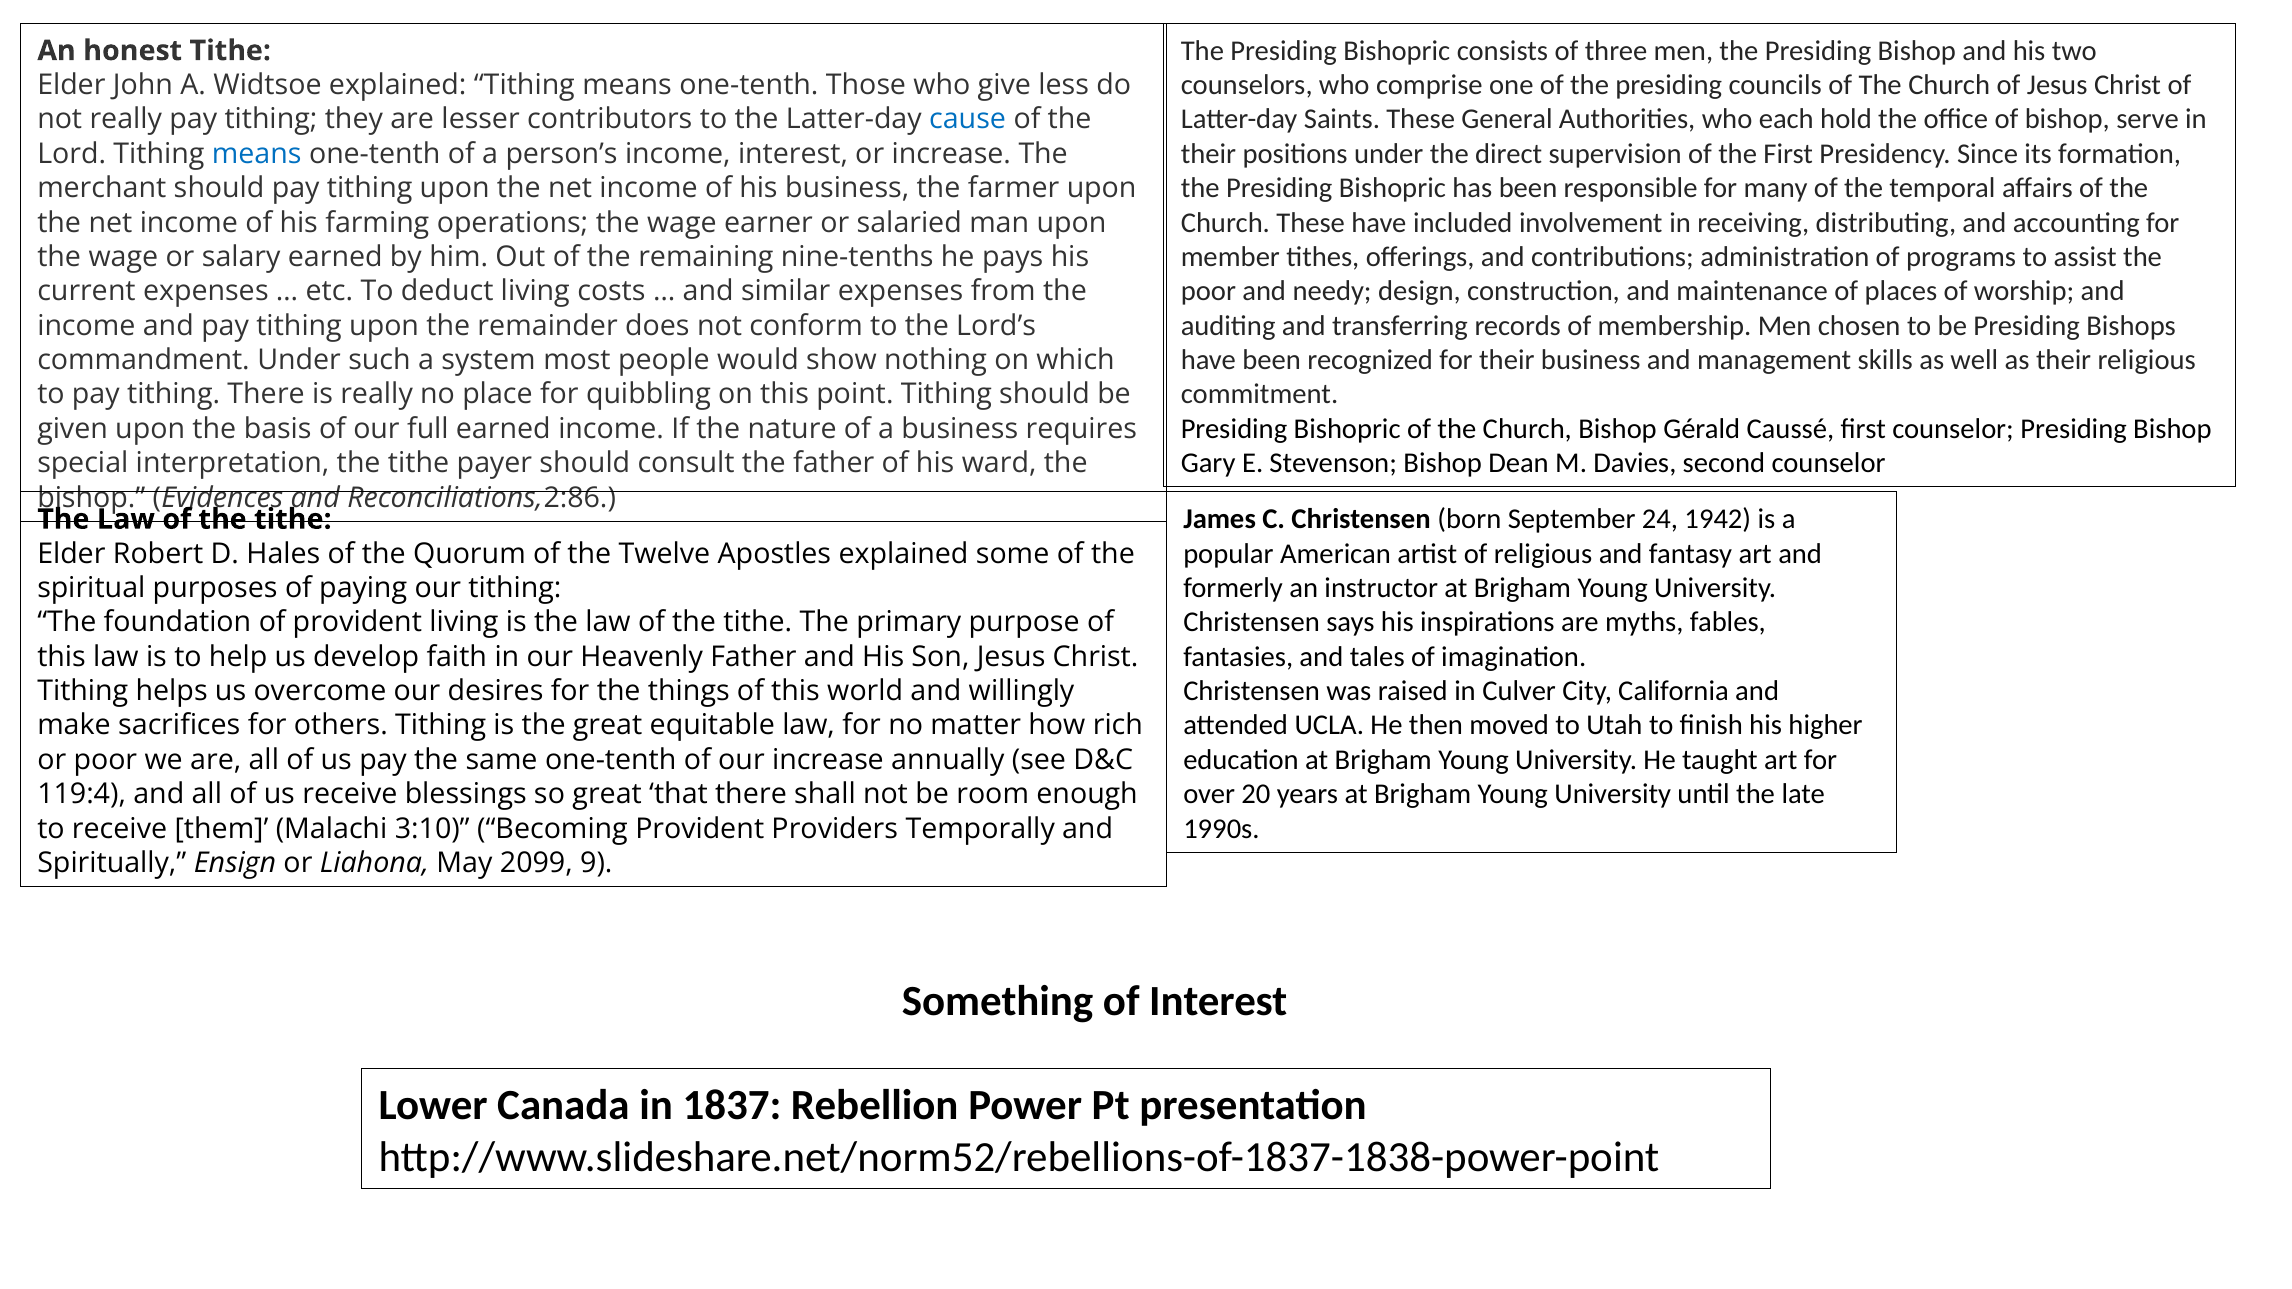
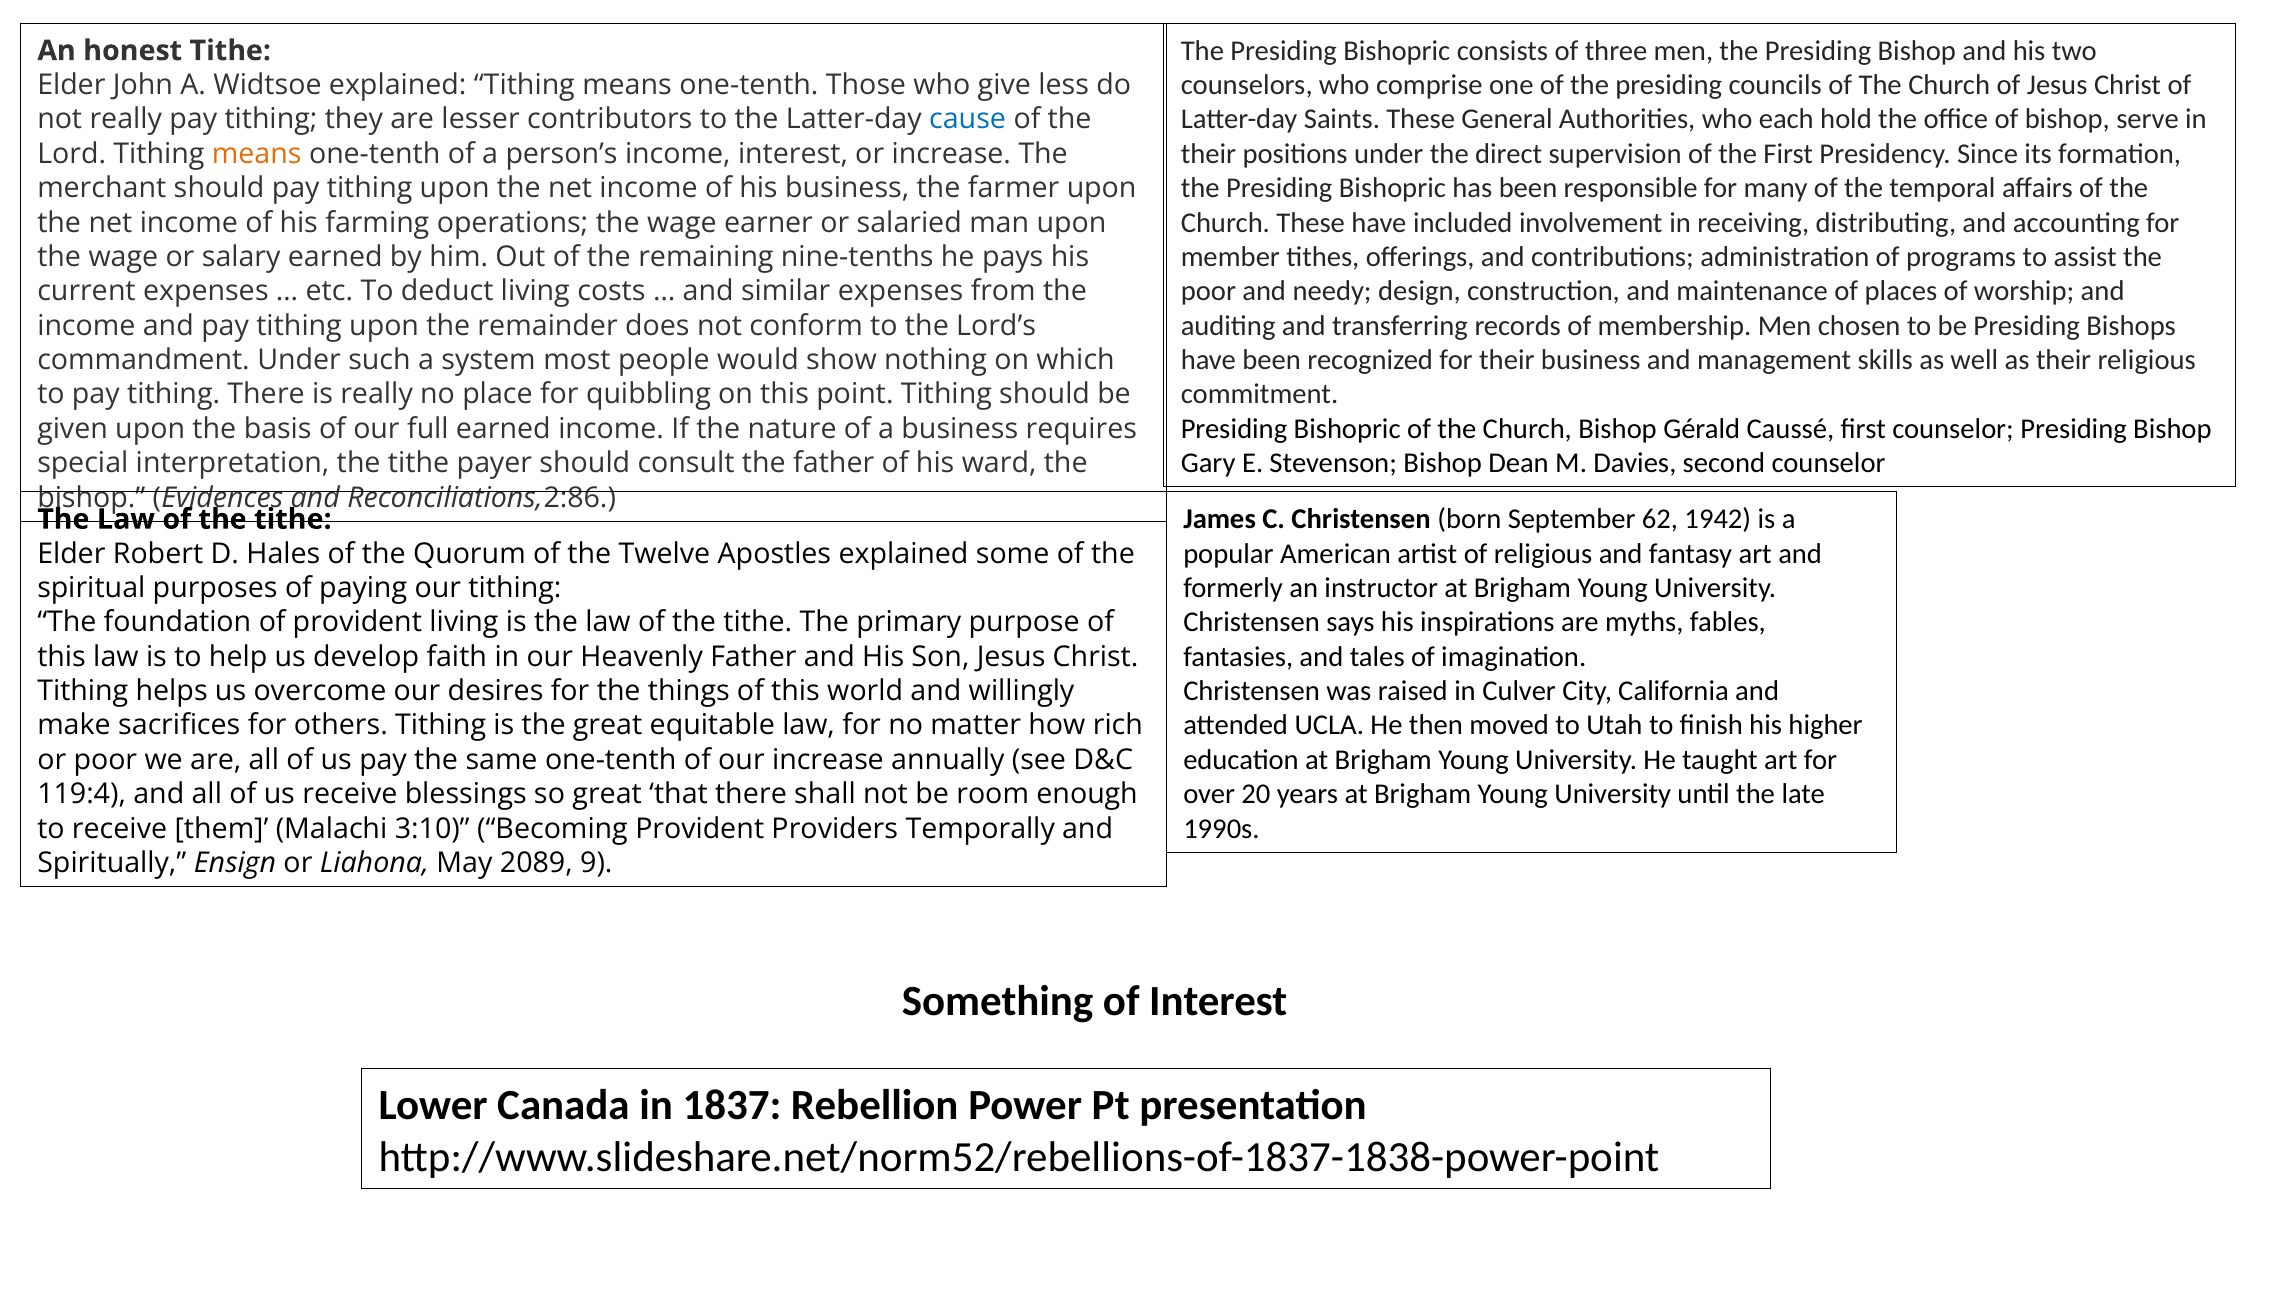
means at (257, 154) colour: blue -> orange
24: 24 -> 62
2099: 2099 -> 2089
